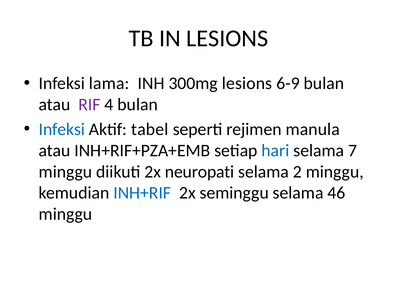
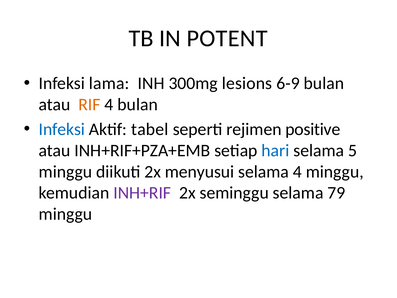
IN LESIONS: LESIONS -> POTENT
RIF colour: purple -> orange
manula: manula -> positive
7: 7 -> 5
neuropati: neuropati -> menyusui
selama 2: 2 -> 4
INH+RIF colour: blue -> purple
46: 46 -> 79
